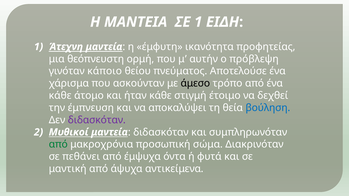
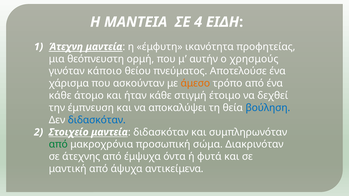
ΣΕ 1: 1 -> 4
πρόβλεψη: πρόβλεψη -> χρησμούς
άμεσο colour: black -> orange
διδασκόταν at (97, 120) colour: purple -> blue
Μυθικοί: Μυθικοί -> Στοιχείο
πεθάνει: πεθάνει -> άτεχνης
